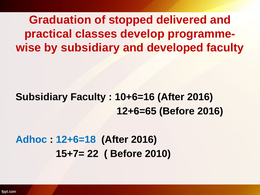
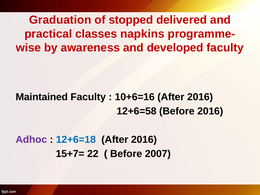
develop: develop -> napkins
by subsidiary: subsidiary -> awareness
Subsidiary at (42, 97): Subsidiary -> Maintained
12+6=65: 12+6=65 -> 12+6=58
Adhoc colour: blue -> purple
2010: 2010 -> 2007
